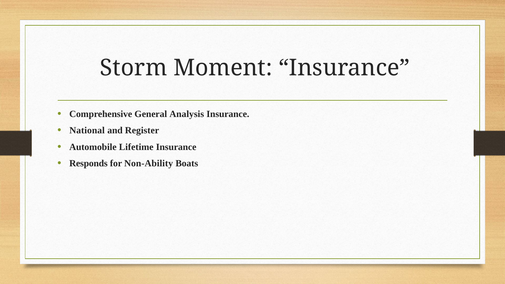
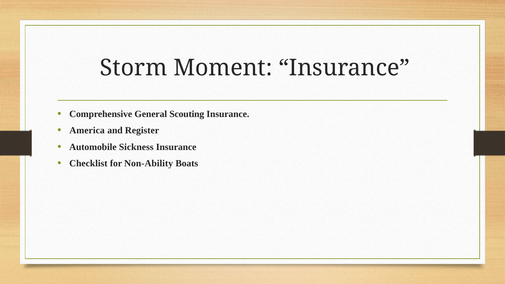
Analysis: Analysis -> Scouting
National: National -> America
Lifetime: Lifetime -> Sickness
Responds: Responds -> Checklist
